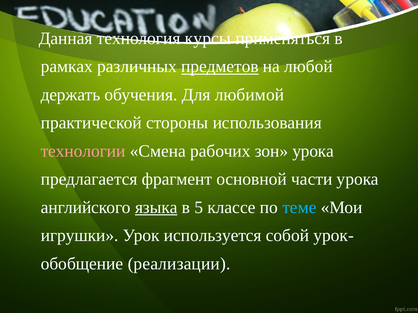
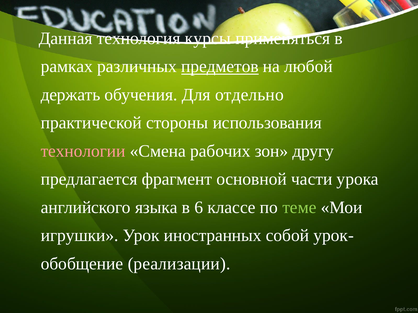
любимой: любимой -> отдельно
зон урока: урока -> другу
языка underline: present -> none
5: 5 -> 6
теме colour: light blue -> light green
используется: используется -> иностранных
